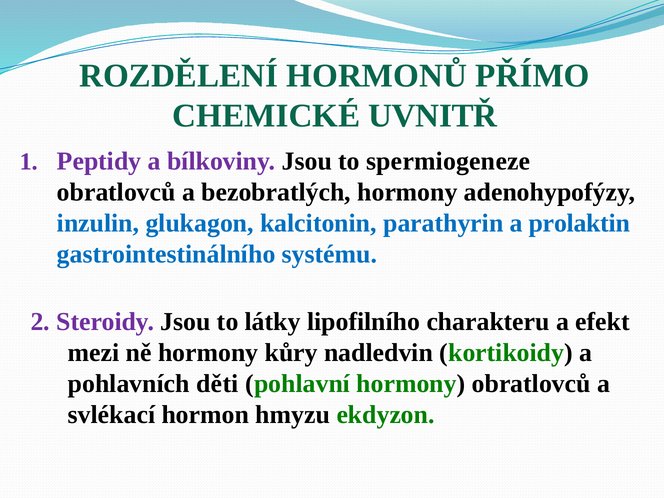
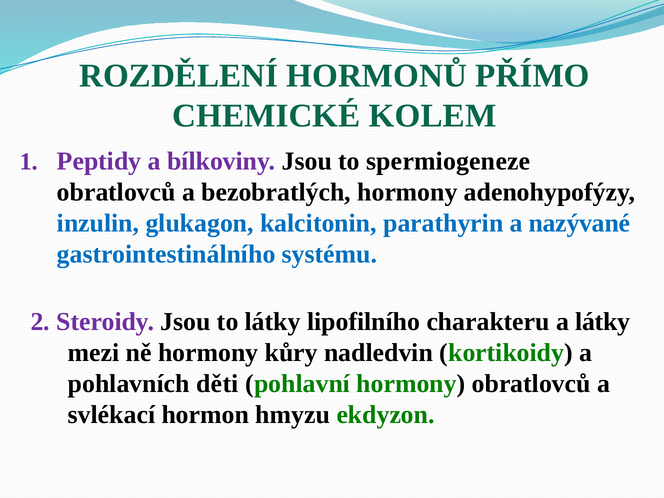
UVNITŘ: UVNITŘ -> KOLEM
prolaktin: prolaktin -> nazývané
a efekt: efekt -> látky
